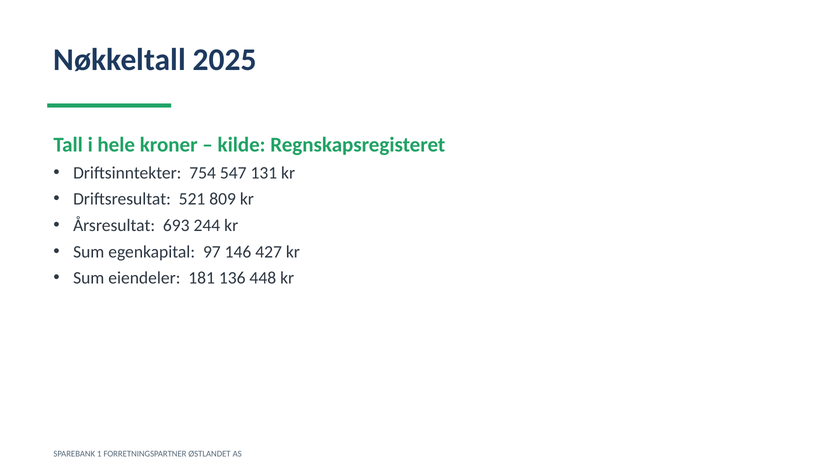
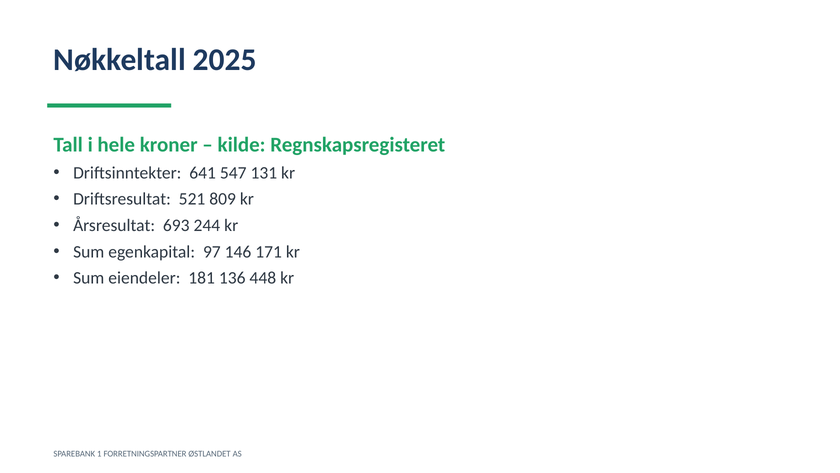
754: 754 -> 641
427: 427 -> 171
